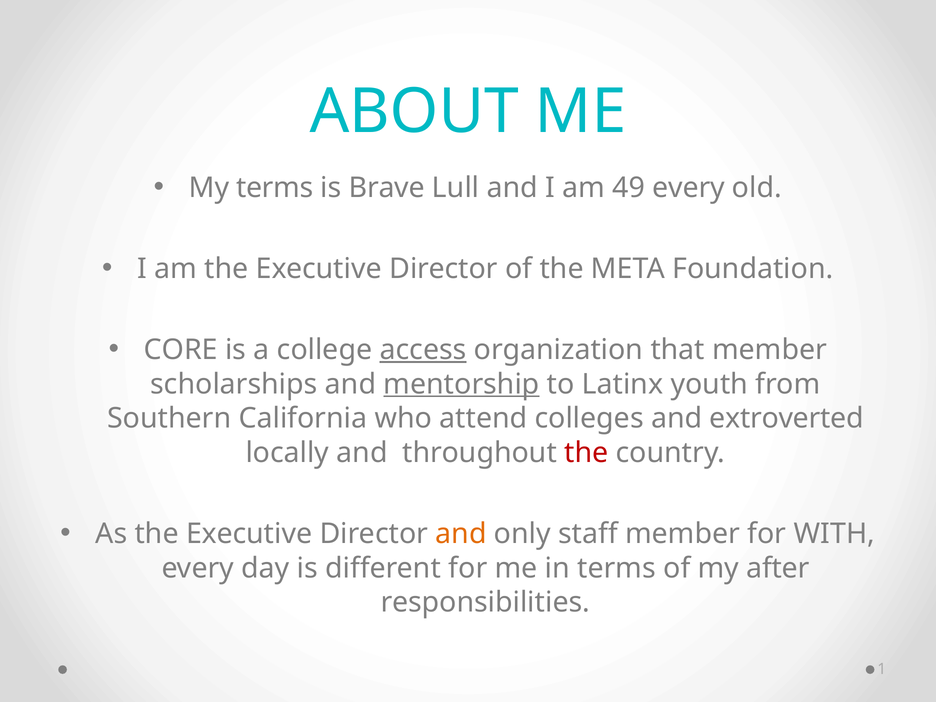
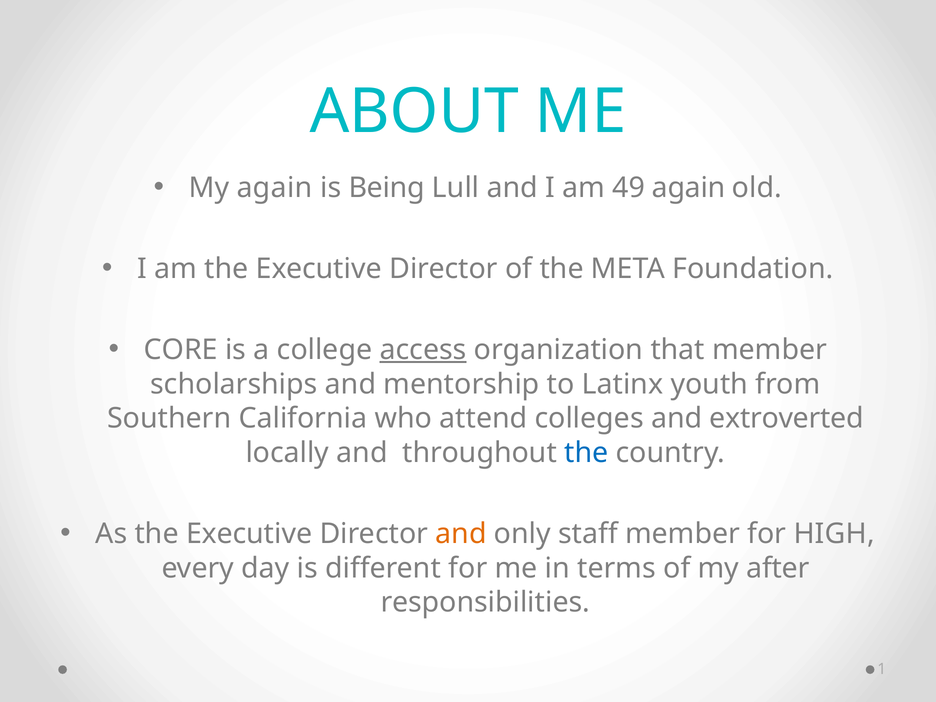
My terms: terms -> again
Brave: Brave -> Being
49 every: every -> again
mentorship underline: present -> none
the at (586, 453) colour: red -> blue
WITH: WITH -> HIGH
